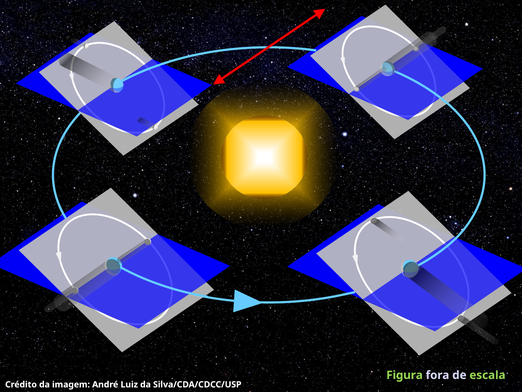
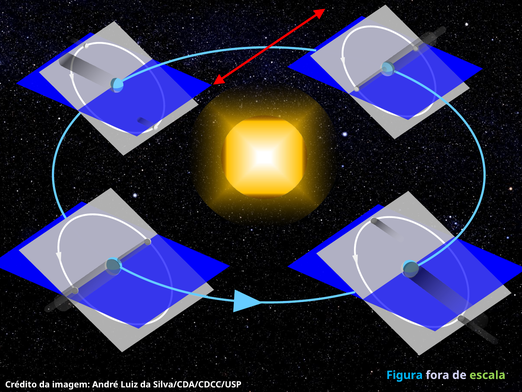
Figura colour: light green -> light blue
